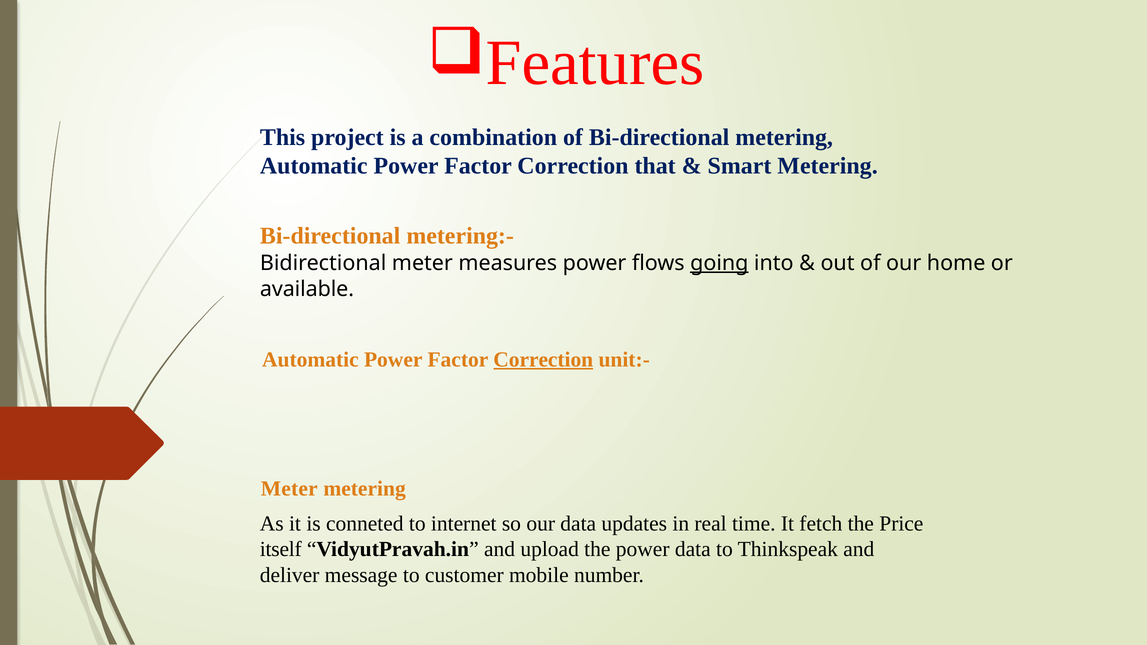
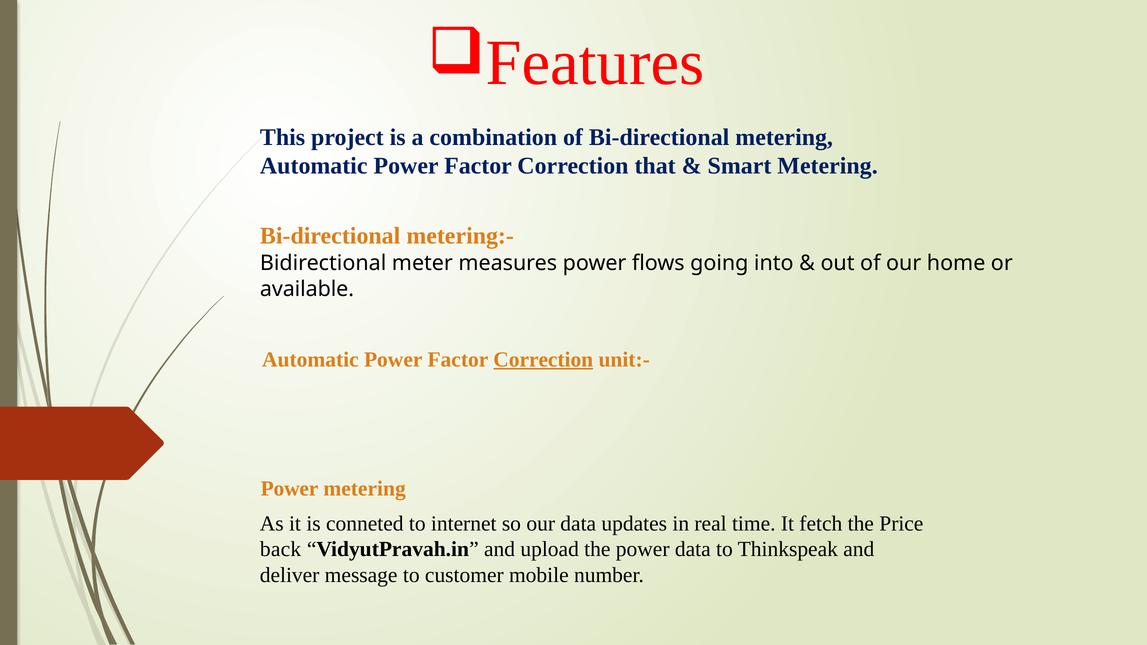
going underline: present -> none
Meter at (289, 489): Meter -> Power
itself: itself -> back
